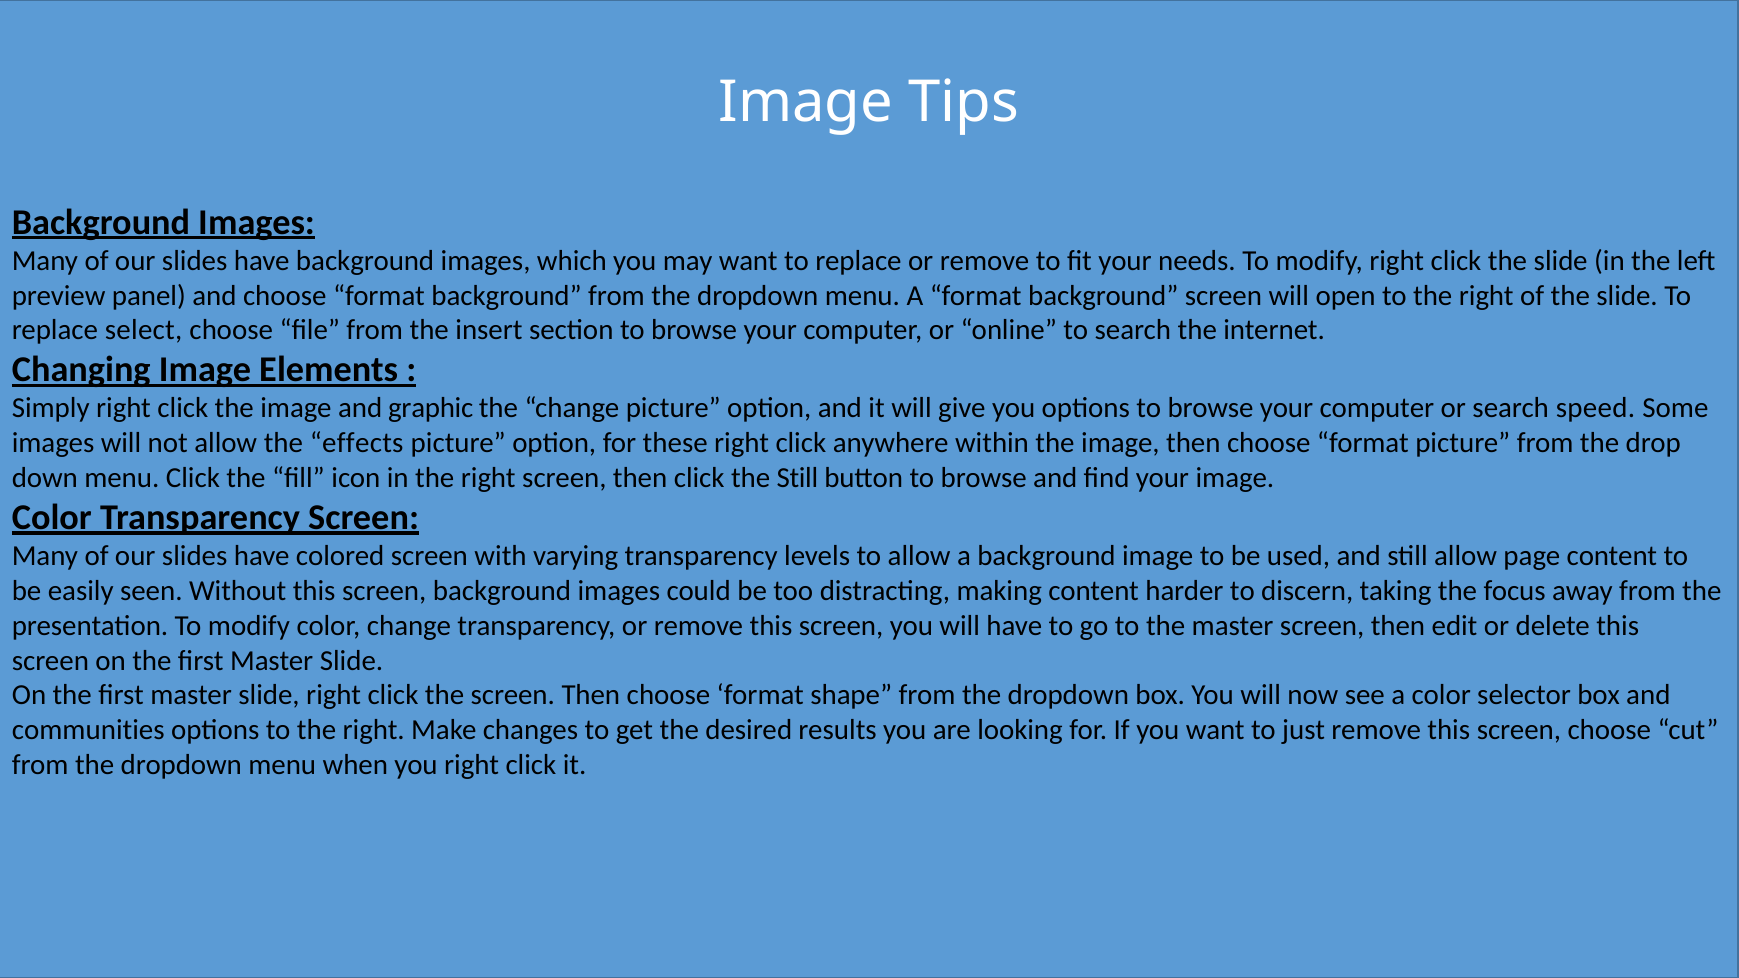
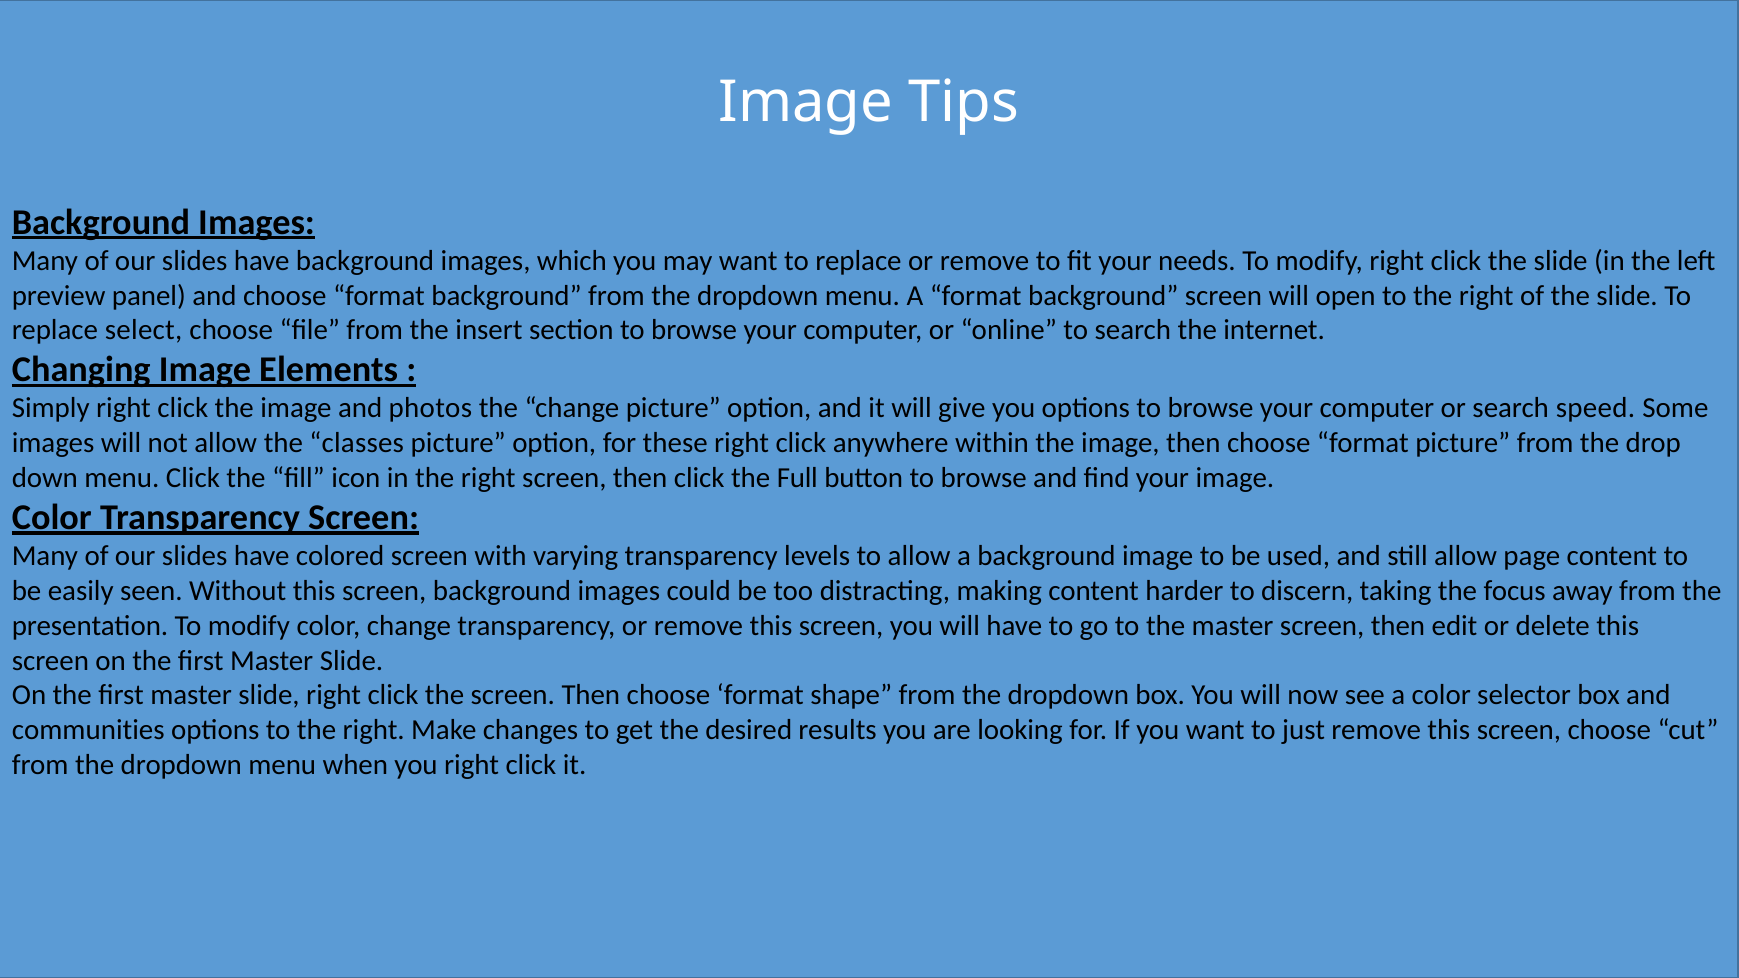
graphic: graphic -> photos
effects: effects -> classes
the Still: Still -> Full
